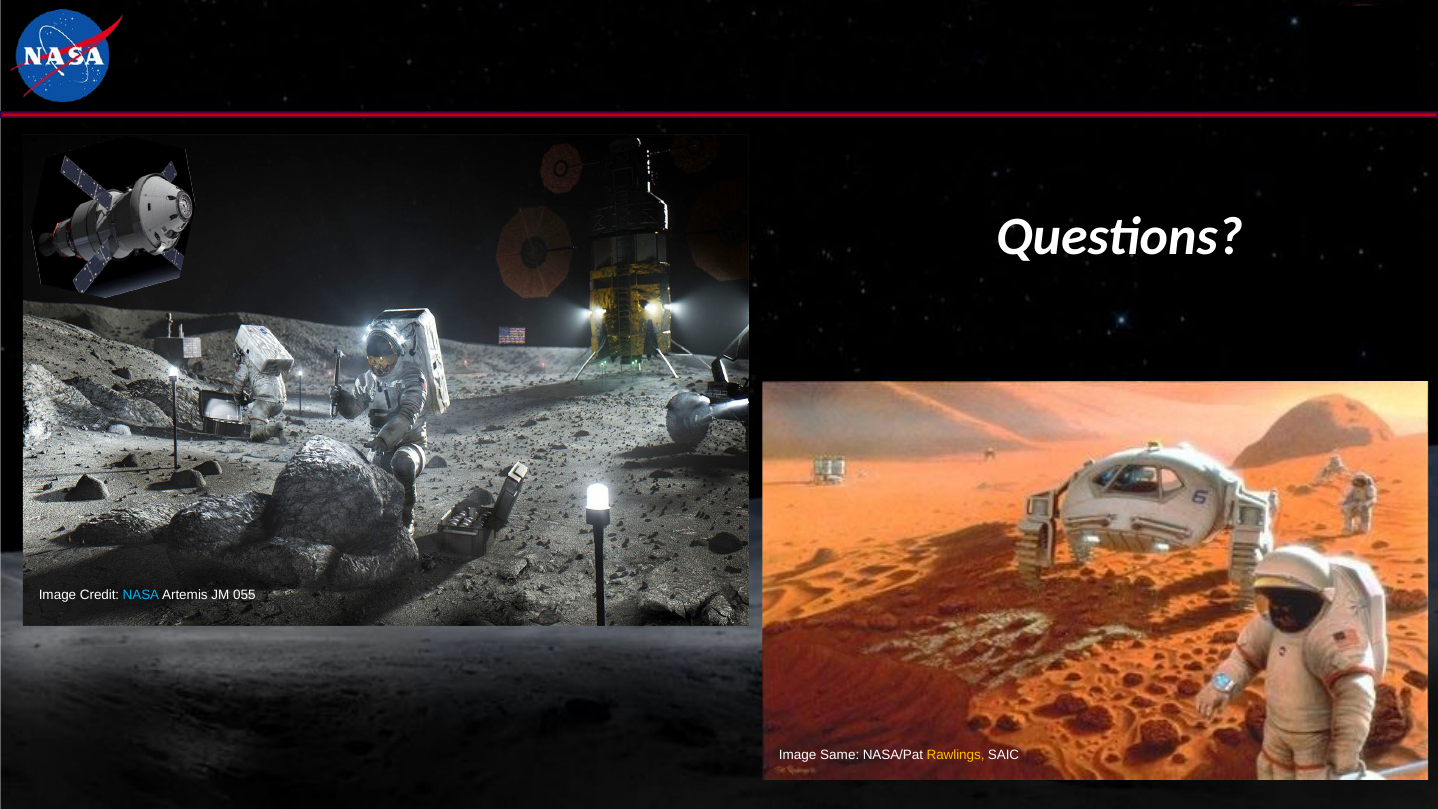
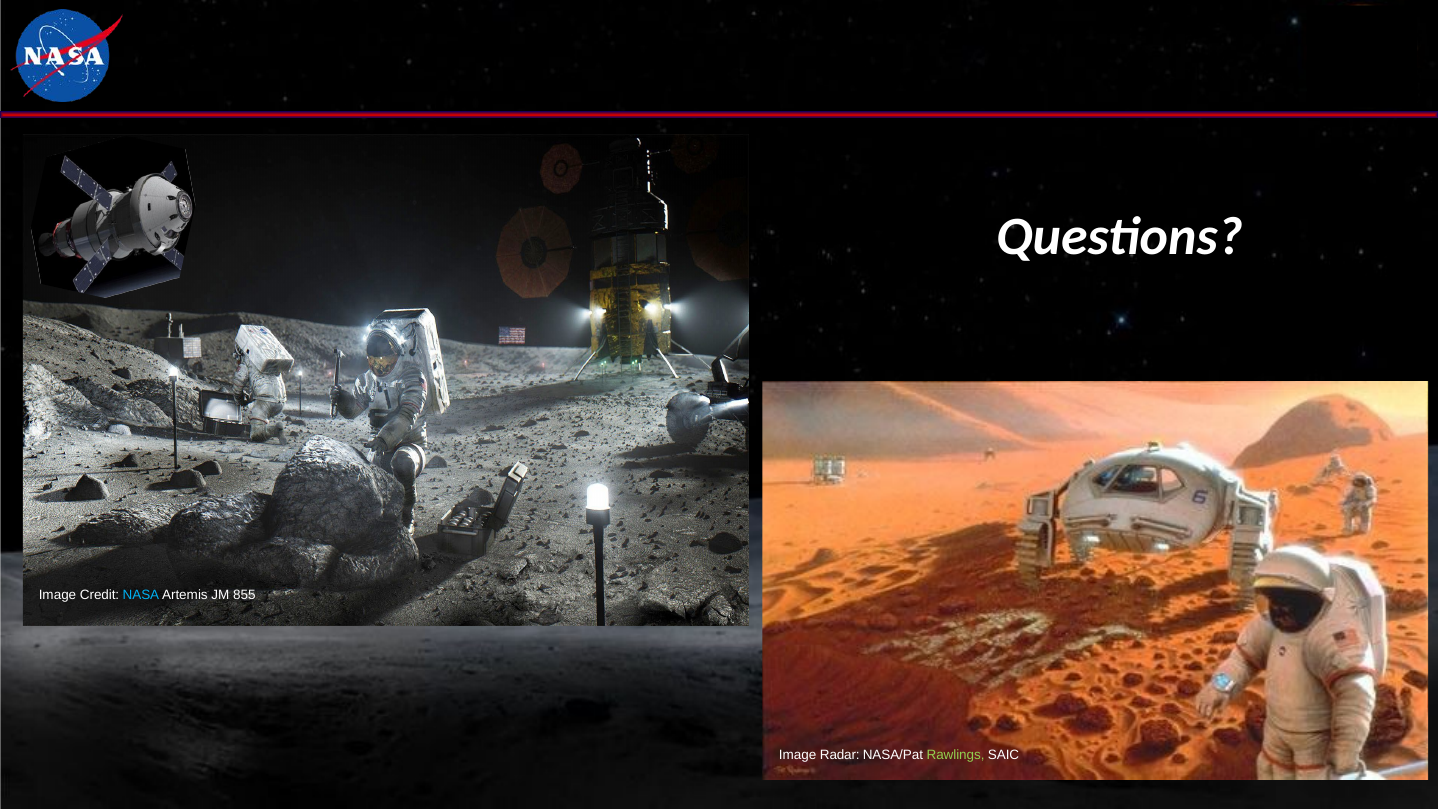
055: 055 -> 855
Same: Same -> Radar
Rawlings colour: yellow -> light green
